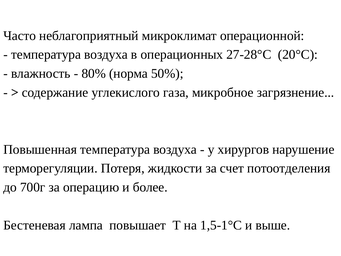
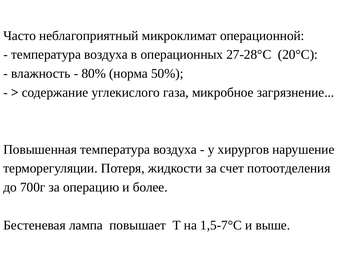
1,5-1°С: 1,5-1°С -> 1,5-7°С
